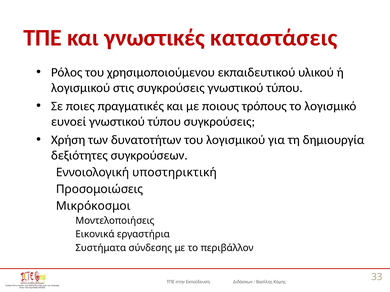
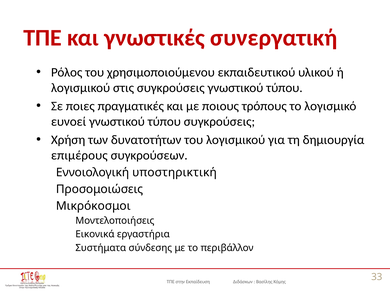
καταστάσεις: καταστάσεις -> συνεργατική
δεξιότητες: δεξιότητες -> επιμέρους
